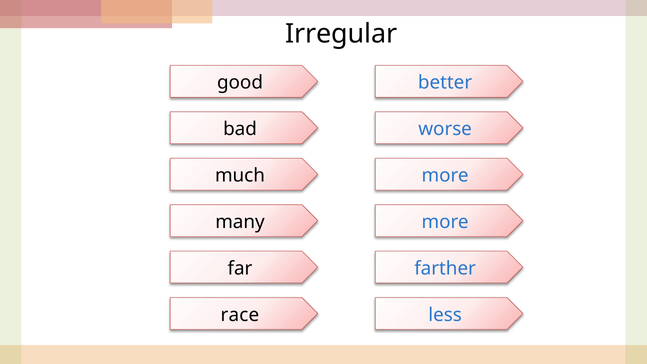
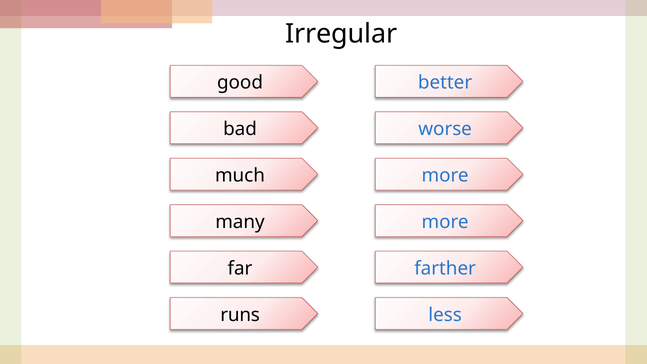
race: race -> runs
